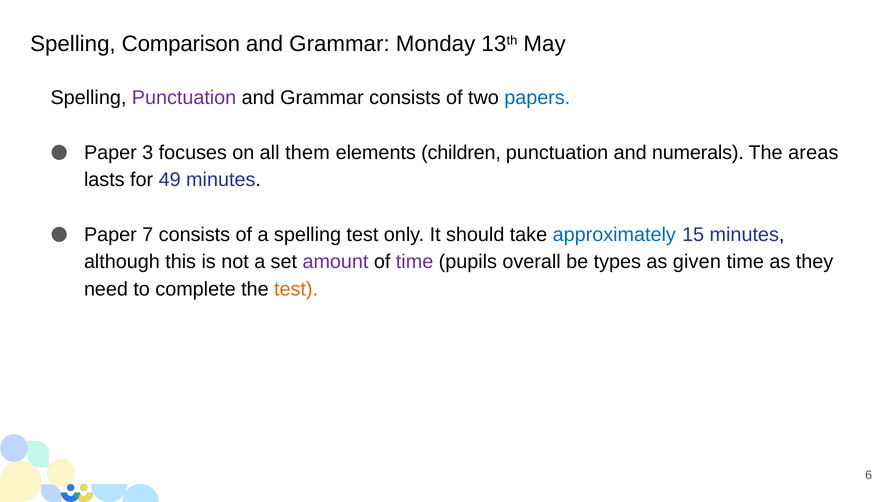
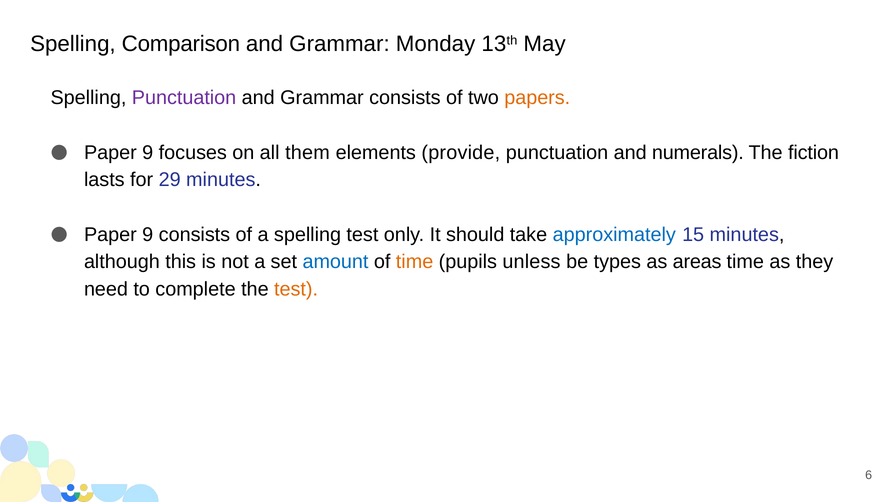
papers colour: blue -> orange
3 at (148, 153): 3 -> 9
children: children -> provide
areas: areas -> fiction
49: 49 -> 29
7 at (148, 235): 7 -> 9
amount colour: purple -> blue
time at (415, 262) colour: purple -> orange
overall: overall -> unless
given: given -> areas
